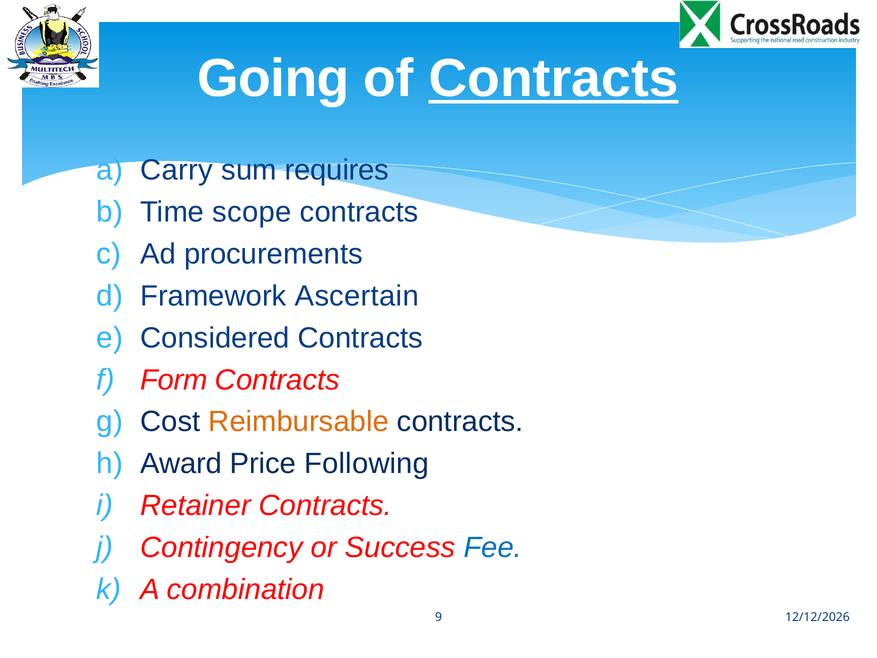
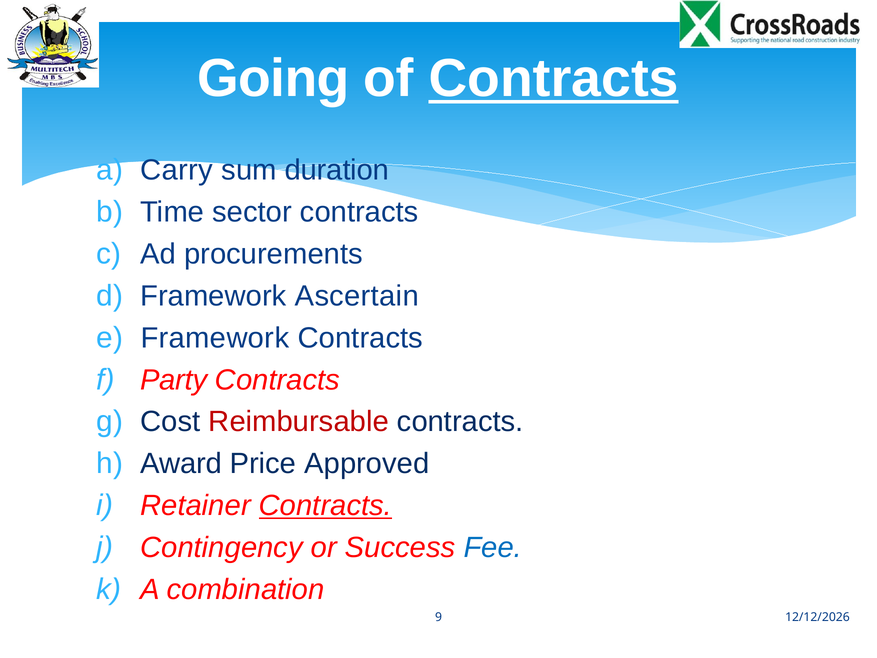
requires: requires -> duration
scope: scope -> sector
Considered at (215, 338): Considered -> Framework
Form: Form -> Party
Reimbursable colour: orange -> red
Following: Following -> Approved
Contracts at (325, 505) underline: none -> present
